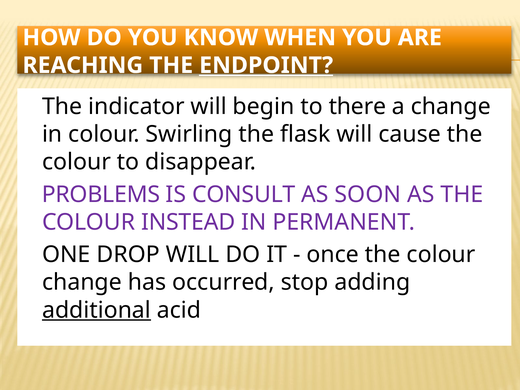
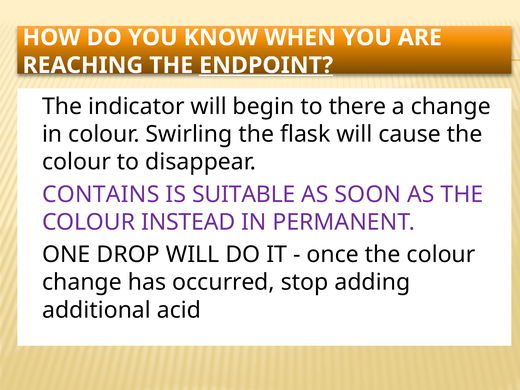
PROBLEMS: PROBLEMS -> CONTAINS
CONSULT: CONSULT -> SUITABLE
additional underline: present -> none
